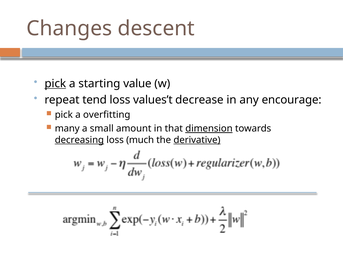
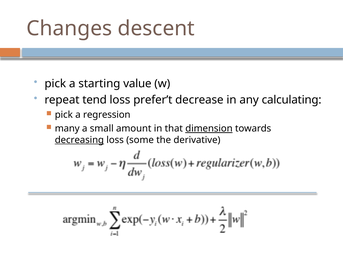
pick at (55, 84) underline: present -> none
values’t: values’t -> prefer’t
encourage: encourage -> calculating
overfitting: overfitting -> regression
much: much -> some
derivative underline: present -> none
